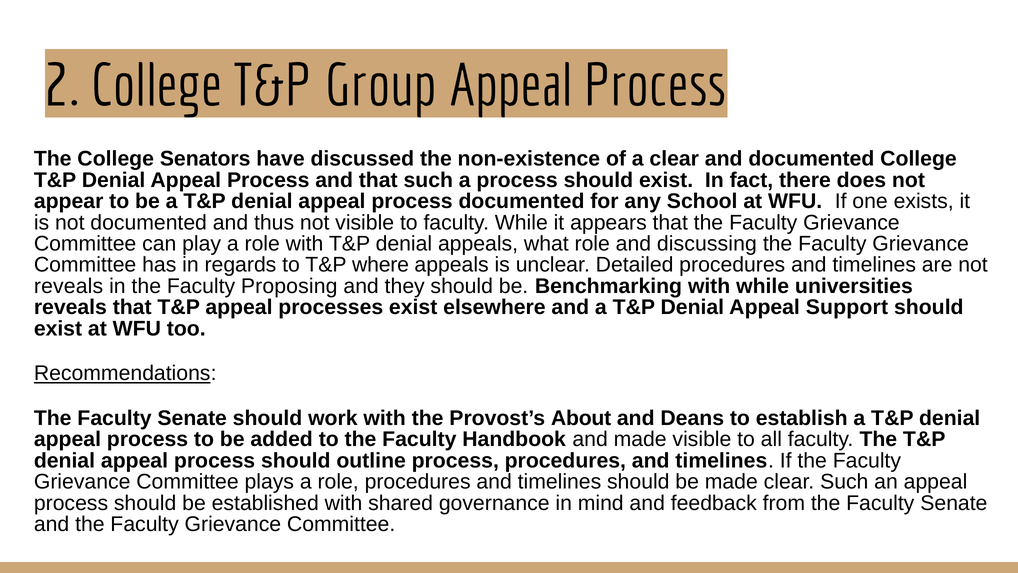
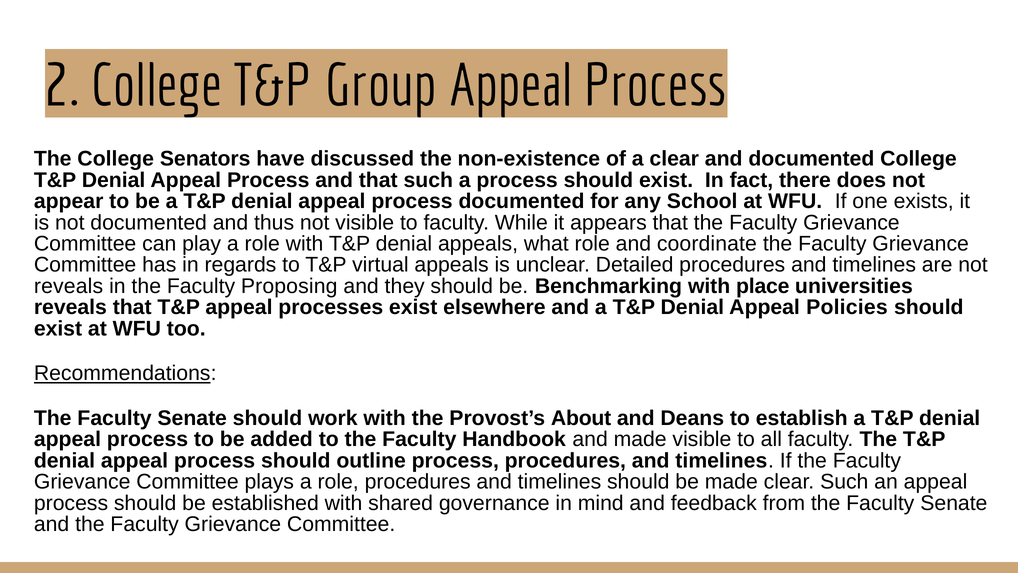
discussing: discussing -> coordinate
where: where -> virtual
with while: while -> place
Support: Support -> Policies
